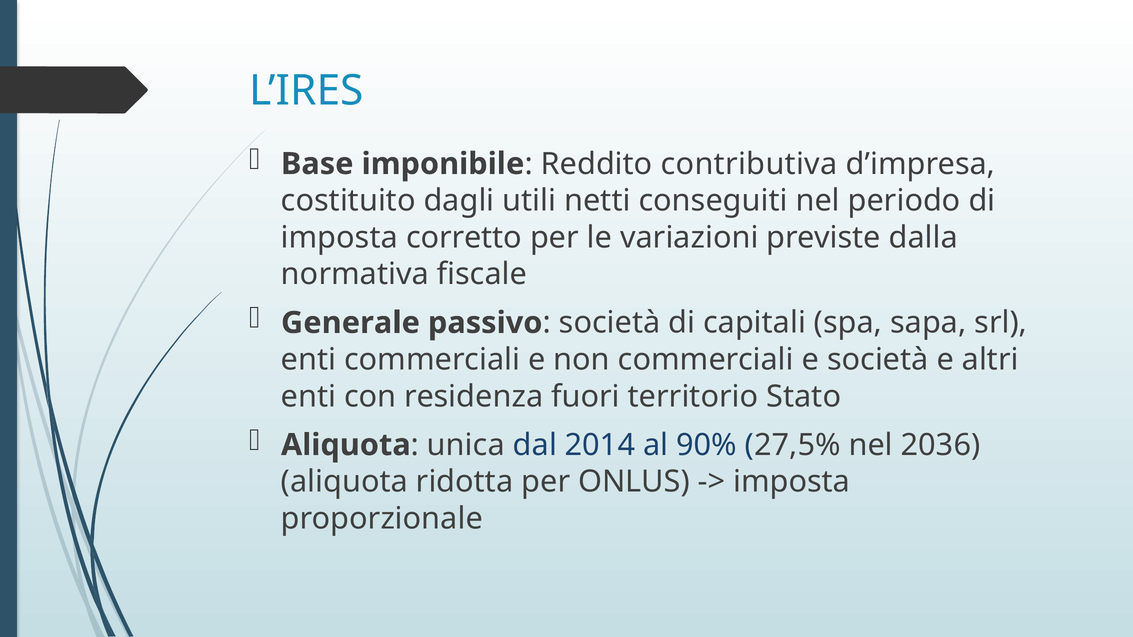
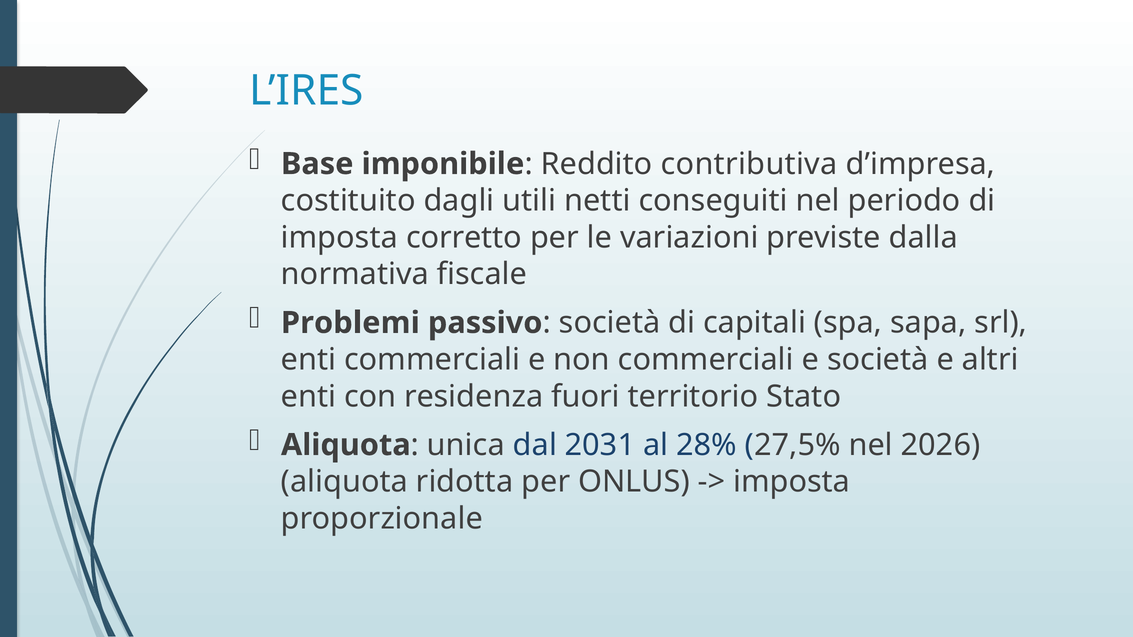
Generale: Generale -> Problemi
2014: 2014 -> 2031
90%: 90% -> 28%
2036: 2036 -> 2026
